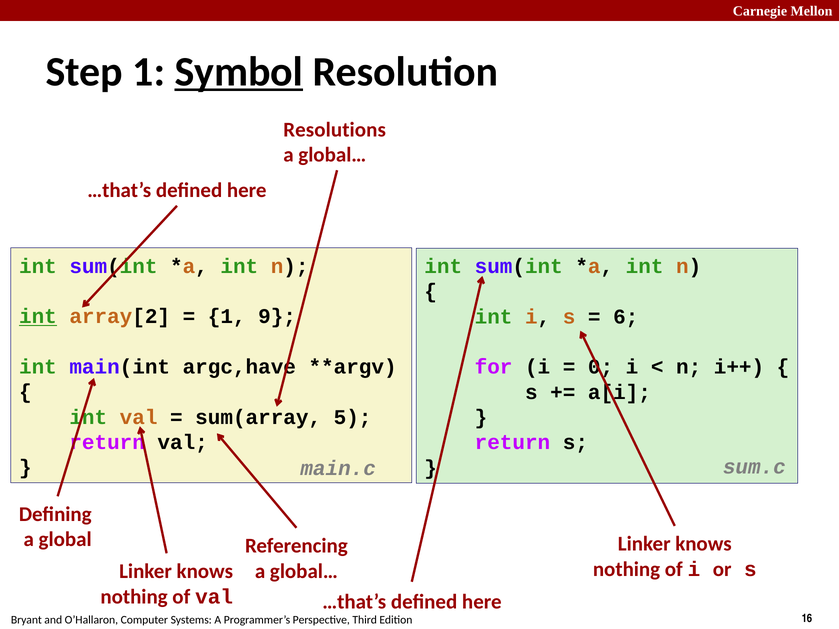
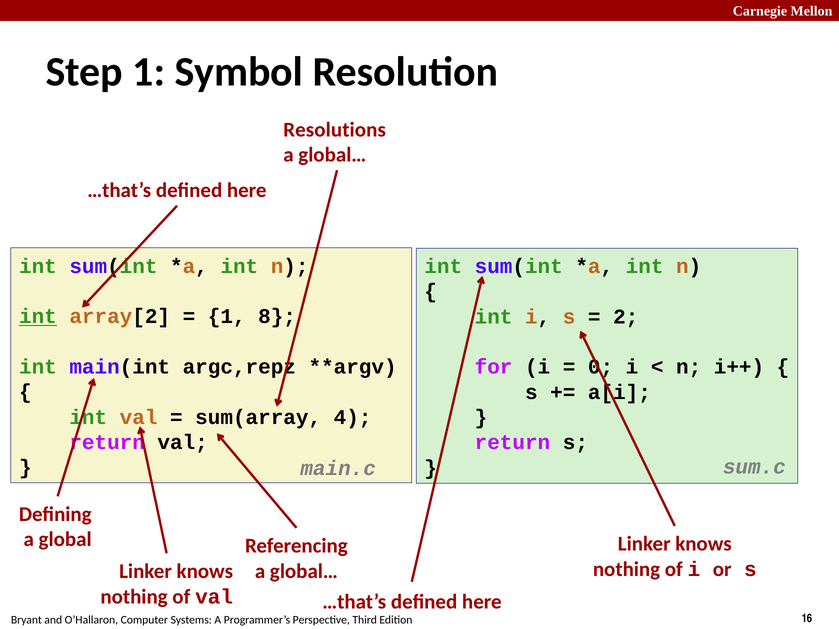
Symbol underline: present -> none
9: 9 -> 8
6: 6 -> 2
argc,have: argc,have -> argc,repz
5: 5 -> 4
